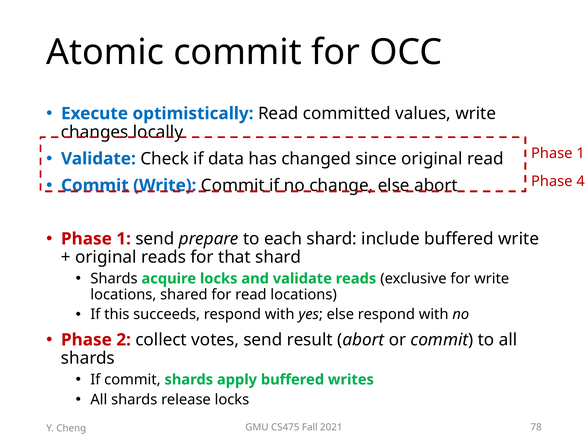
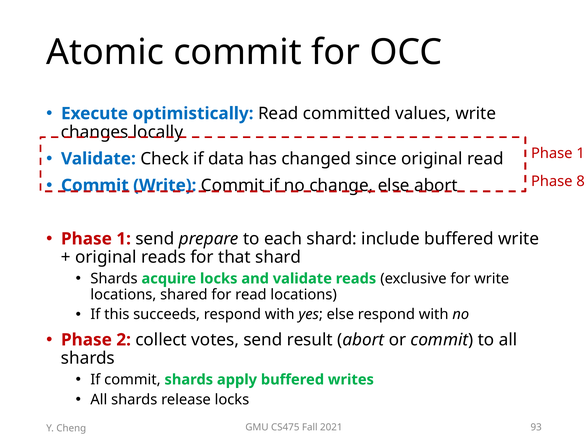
4: 4 -> 8
78: 78 -> 93
